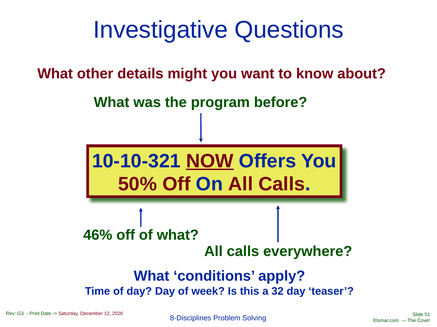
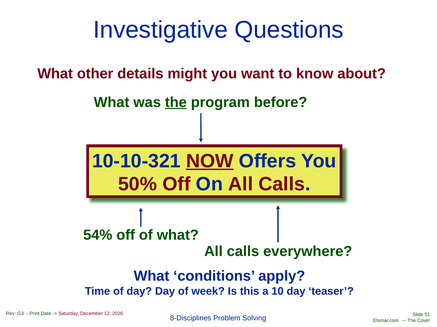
the at (176, 103) underline: none -> present
46%: 46% -> 54%
32: 32 -> 10
